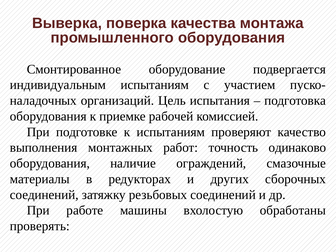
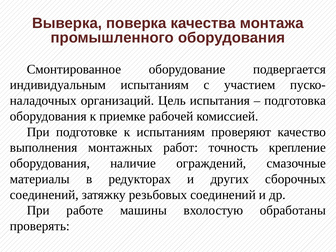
одинаково: одинаково -> крепление
